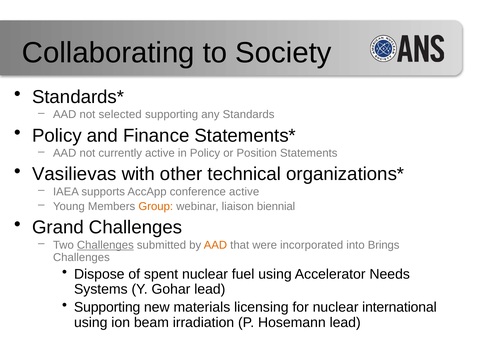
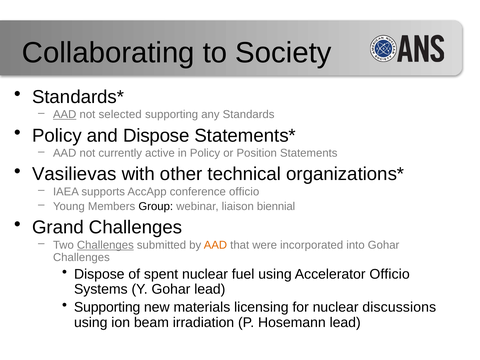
AAD at (65, 115) underline: none -> present
and Finance: Finance -> Dispose
conference active: active -> officio
Group colour: orange -> black
into Brings: Brings -> Gohar
Accelerator Needs: Needs -> Officio
international: international -> discussions
